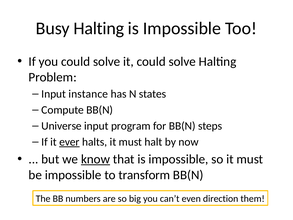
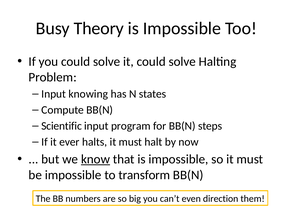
Busy Halting: Halting -> Theory
instance: instance -> knowing
Universe: Universe -> Scientific
ever underline: present -> none
